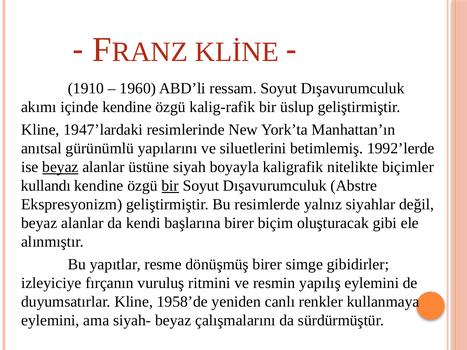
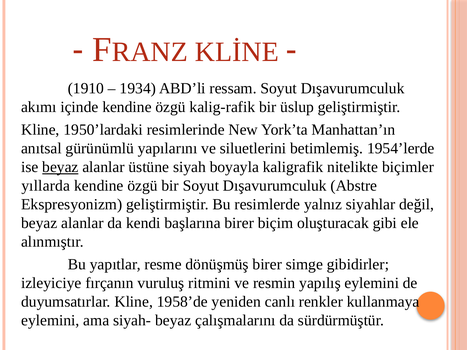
1960: 1960 -> 1934
1947’lardaki: 1947’lardaki -> 1950’lardaki
1992’lerde: 1992’lerde -> 1954’lerde
kullandı: kullandı -> yıllarda
bir at (170, 186) underline: present -> none
